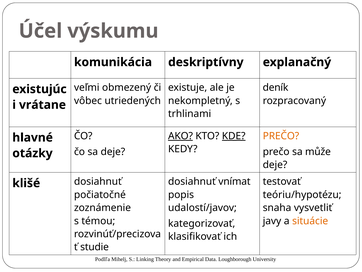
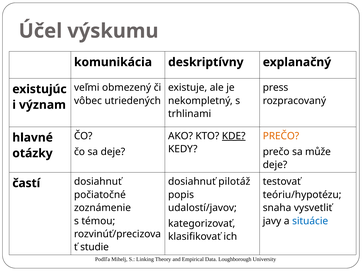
deník: deník -> press
vrátane: vrátane -> význam
AKO underline: present -> none
vnímat: vnímat -> pilotáž
klišé: klišé -> častí
situácie colour: orange -> blue
